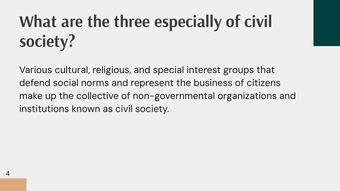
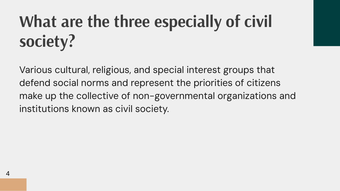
business: business -> priorities
